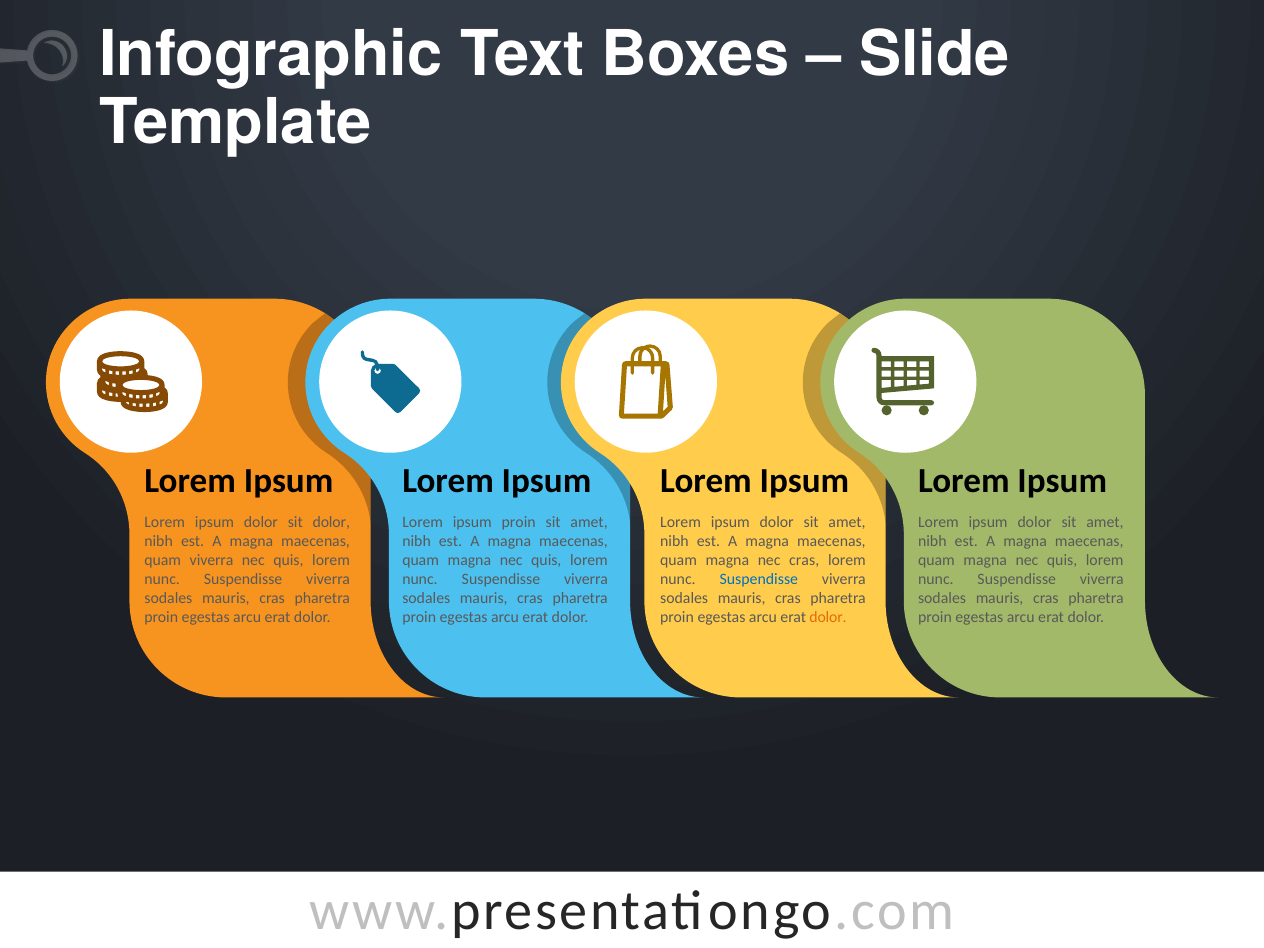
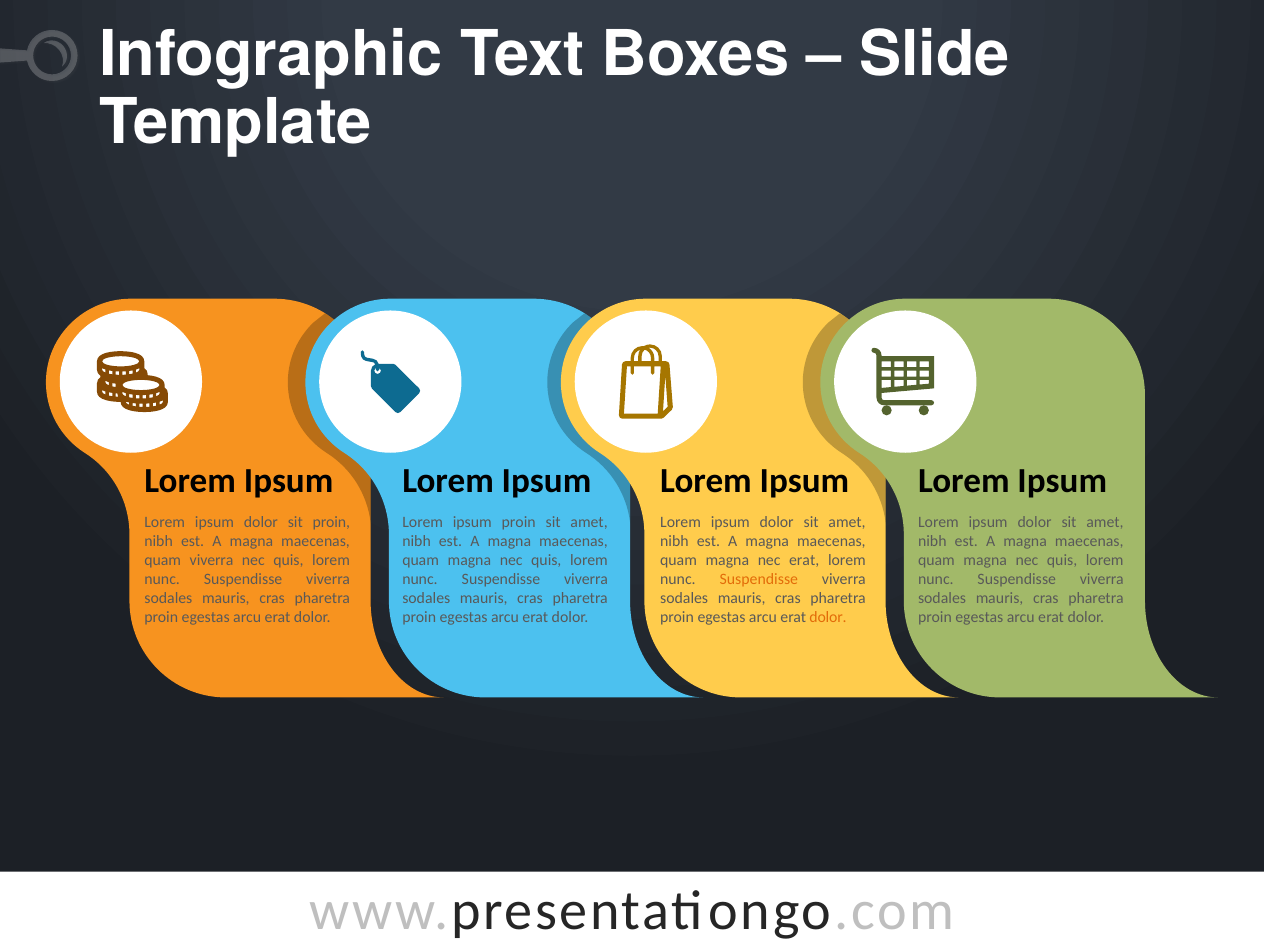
sit dolor: dolor -> proin
nec cras: cras -> erat
Suspendisse at (759, 579) colour: blue -> orange
